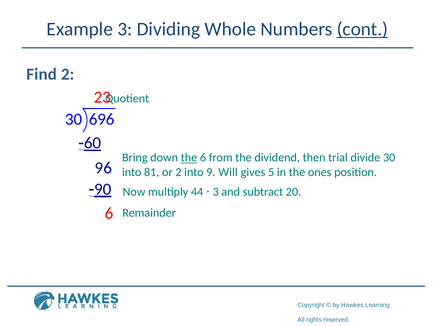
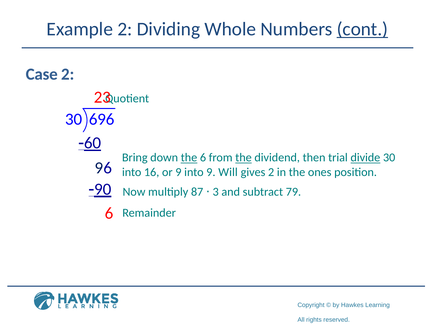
Example 3: 3 -> 2
Find: Find -> Case
the at (244, 158) underline: none -> present
divide underline: none -> present
81: 81 -> 16
or 2: 2 -> 9
gives 5: 5 -> 2
44: 44 -> 87
20: 20 -> 79
